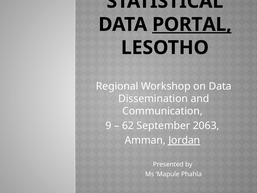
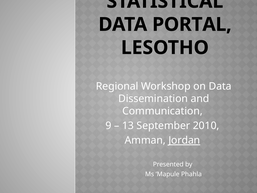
PORTAL underline: present -> none
62: 62 -> 13
2063: 2063 -> 2010
